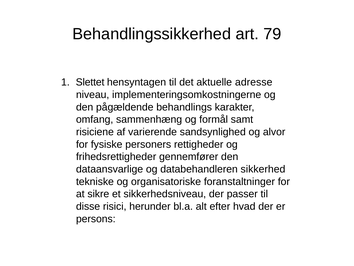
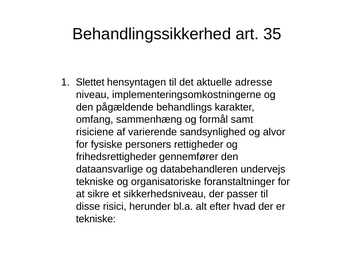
79: 79 -> 35
sikkerhed: sikkerhed -> undervejs
persons at (96, 218): persons -> tekniske
